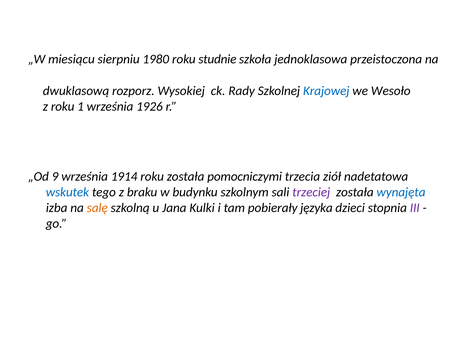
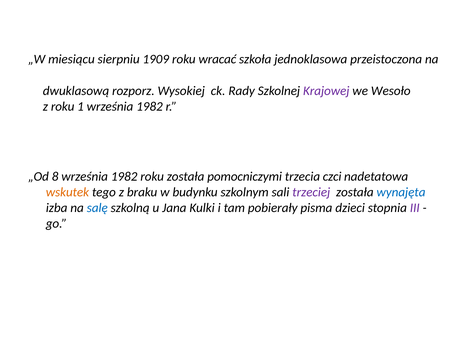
1980: 1980 -> 1909
studnie: studnie -> wracać
Krajowej colour: blue -> purple
1 września 1926: 1926 -> 1982
9: 9 -> 8
1914 at (124, 176): 1914 -> 1982
ziół: ziół -> czci
wskutek colour: blue -> orange
salę colour: orange -> blue
języka: języka -> pisma
